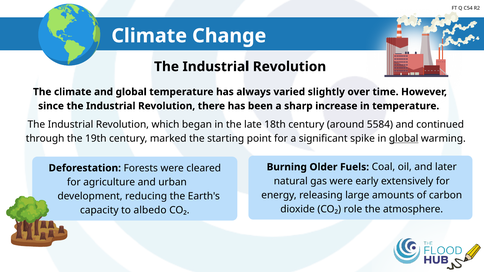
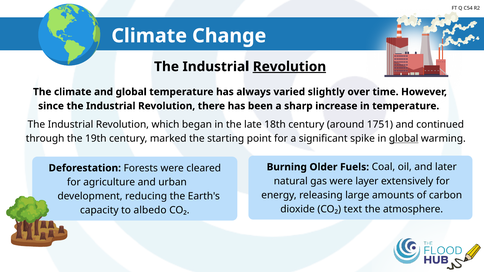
Revolution at (289, 67) underline: none -> present
5584: 5584 -> 1751
early: early -> layer
role: role -> text
